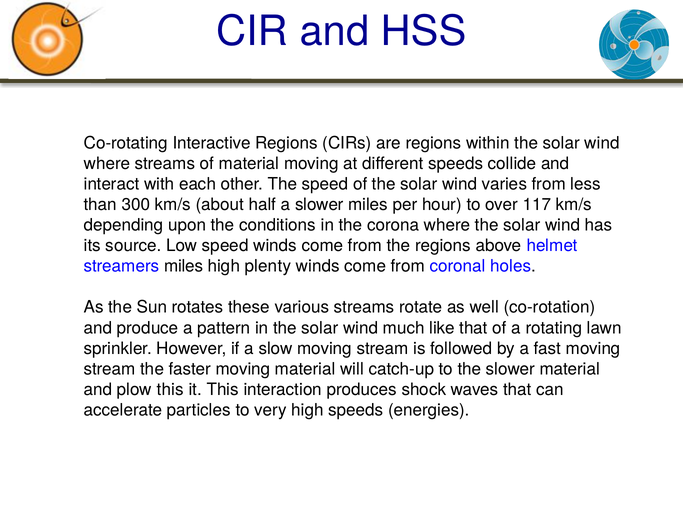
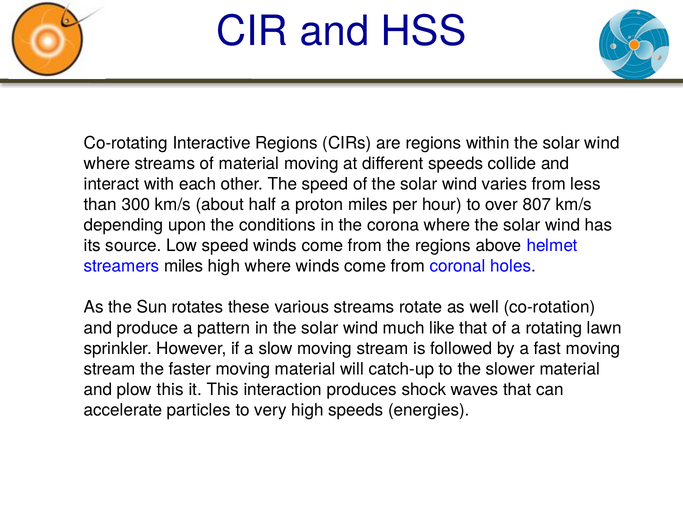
a slower: slower -> proton
117: 117 -> 807
high plenty: plenty -> where
